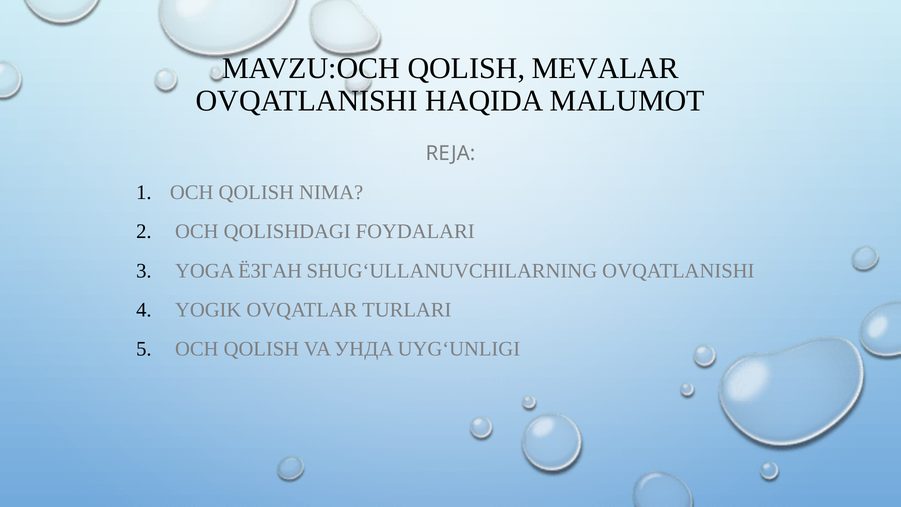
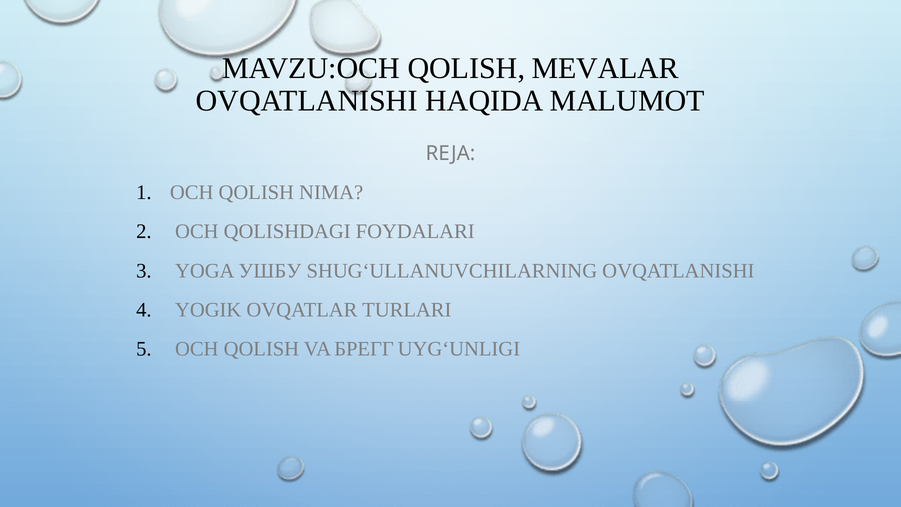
ЁЗГАН: ЁЗГАН -> УШБУ
УНДА: УНДА -> БРЕГГ
